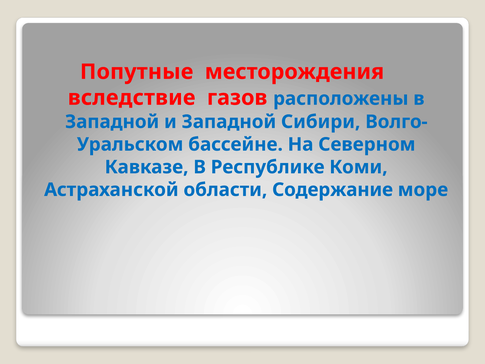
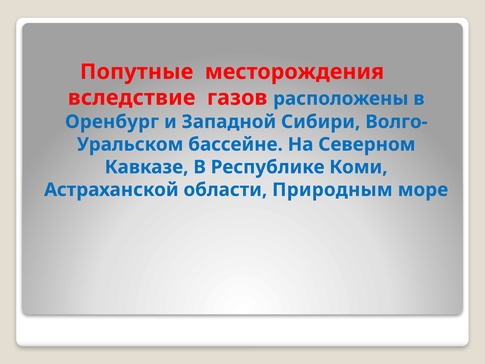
Западной at (112, 122): Западной -> Оренбург
Содержание: Содержание -> Природным
